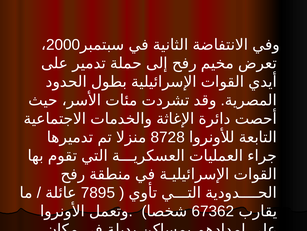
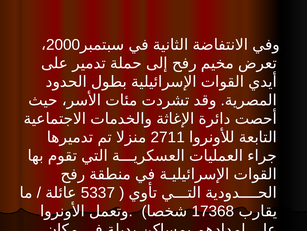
8728: 8728 -> 2711
7895: 7895 -> 5337
67362: 67362 -> 17368
